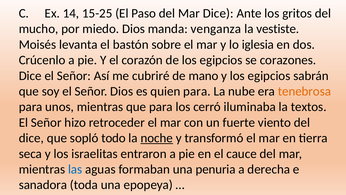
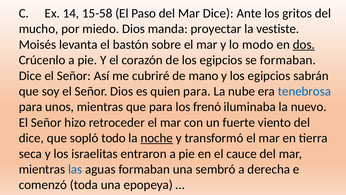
15-25: 15-25 -> 15-58
venganza: venganza -> proyectar
iglesia: iglesia -> modo
dos underline: none -> present
se corazones: corazones -> formaban
tenebrosa colour: orange -> blue
cerró: cerró -> frenó
textos: textos -> nuevo
penuria: penuria -> sembró
sanadora: sanadora -> comenzó
